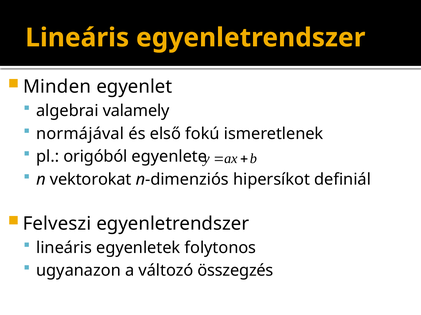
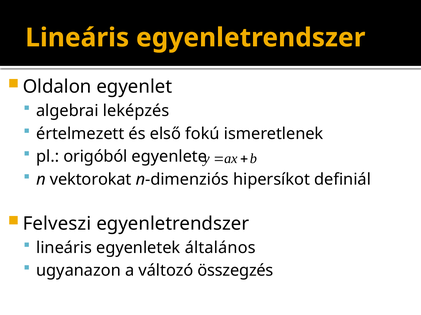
Minden: Minden -> Oldalon
valamely: valamely -> leképzés
normájával: normájával -> értelmezett
folytonos: folytonos -> általános
